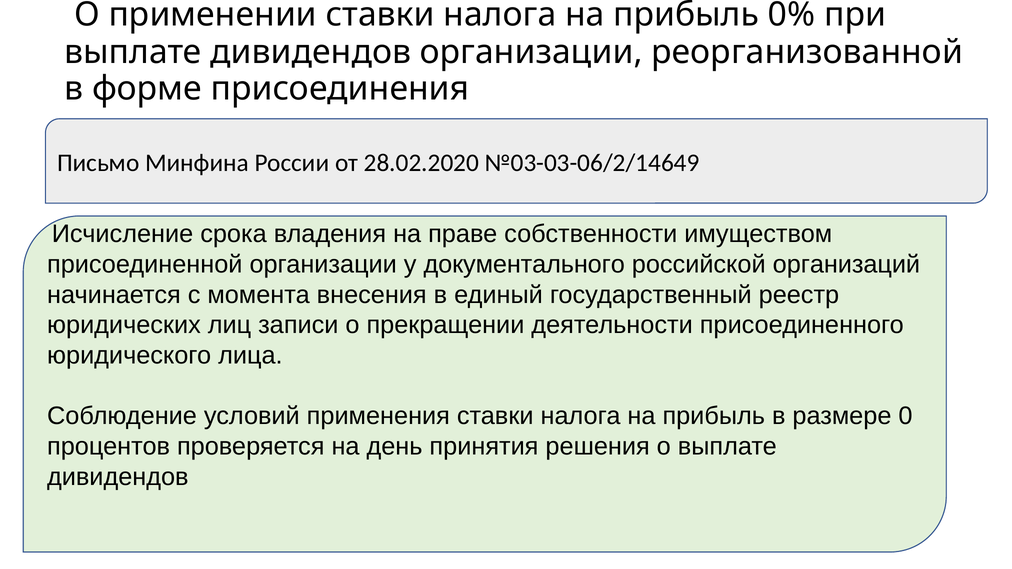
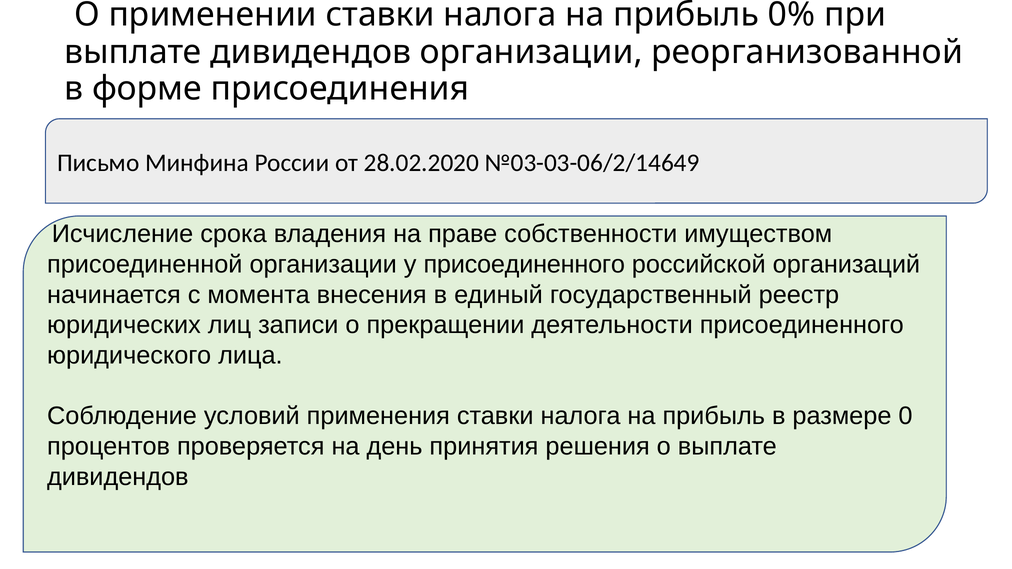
у документального: документального -> присоединенного
